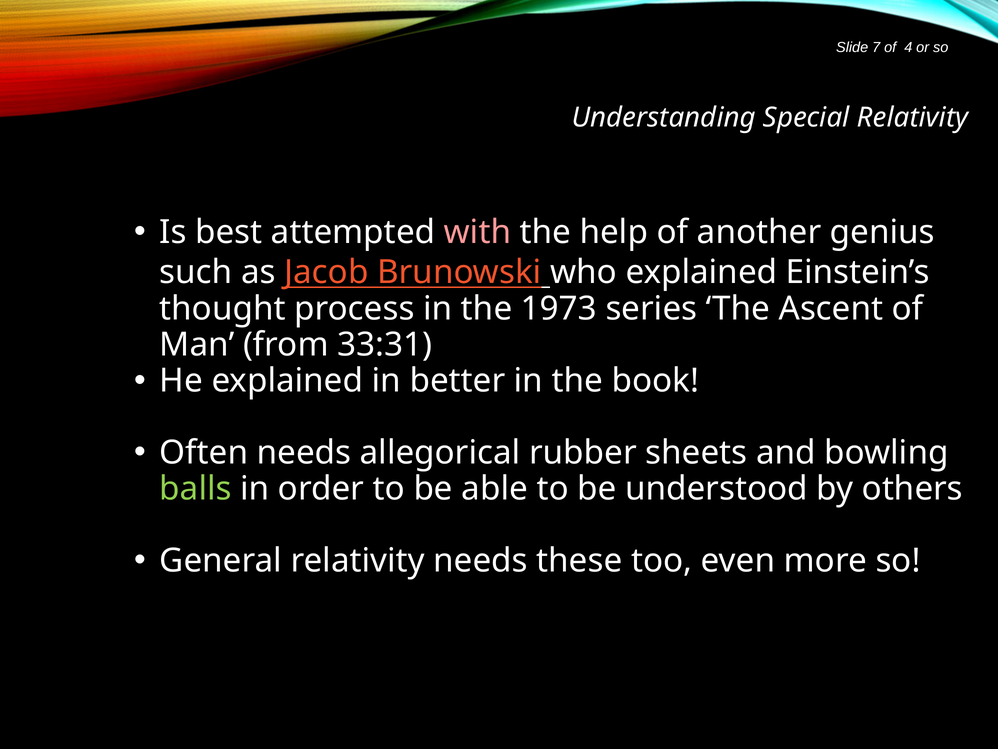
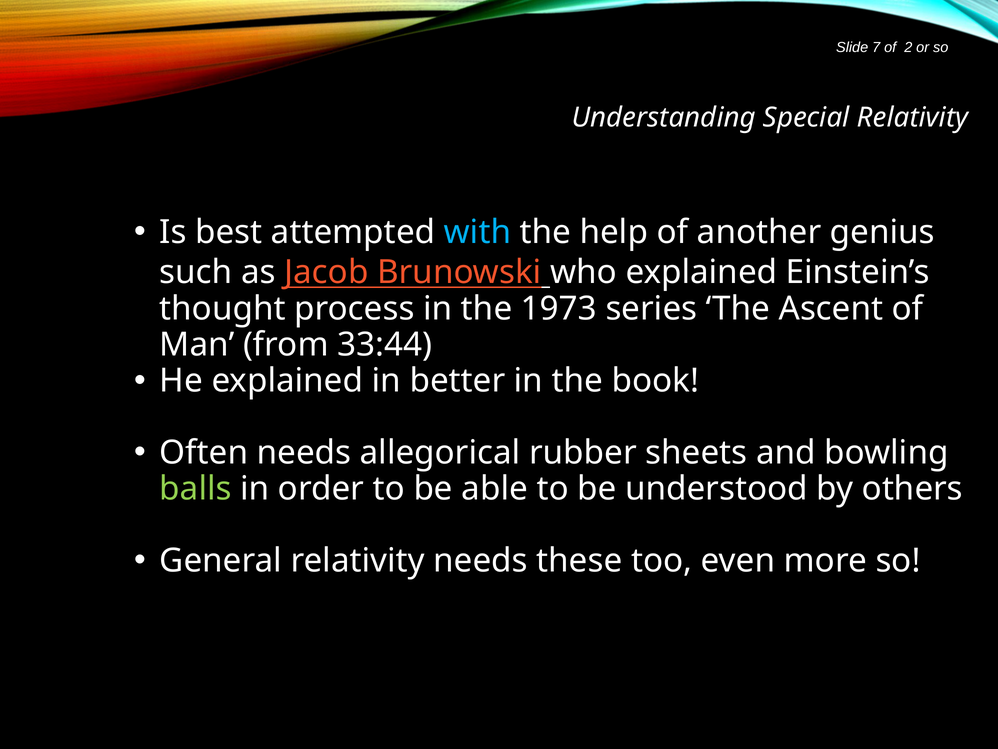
4: 4 -> 2
with colour: pink -> light blue
33:31: 33:31 -> 33:44
